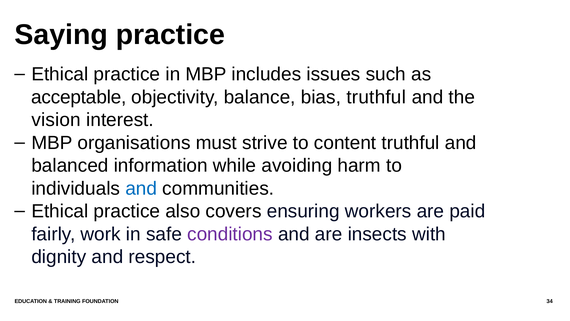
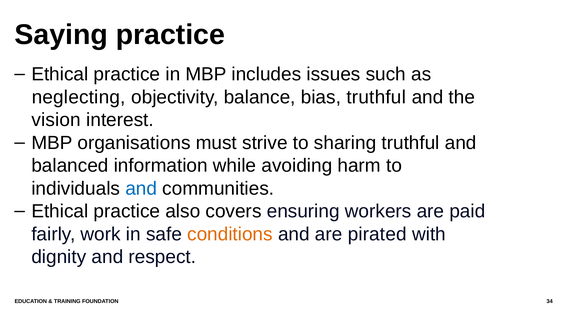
acceptable: acceptable -> neglecting
content: content -> sharing
conditions colour: purple -> orange
insects: insects -> pirated
